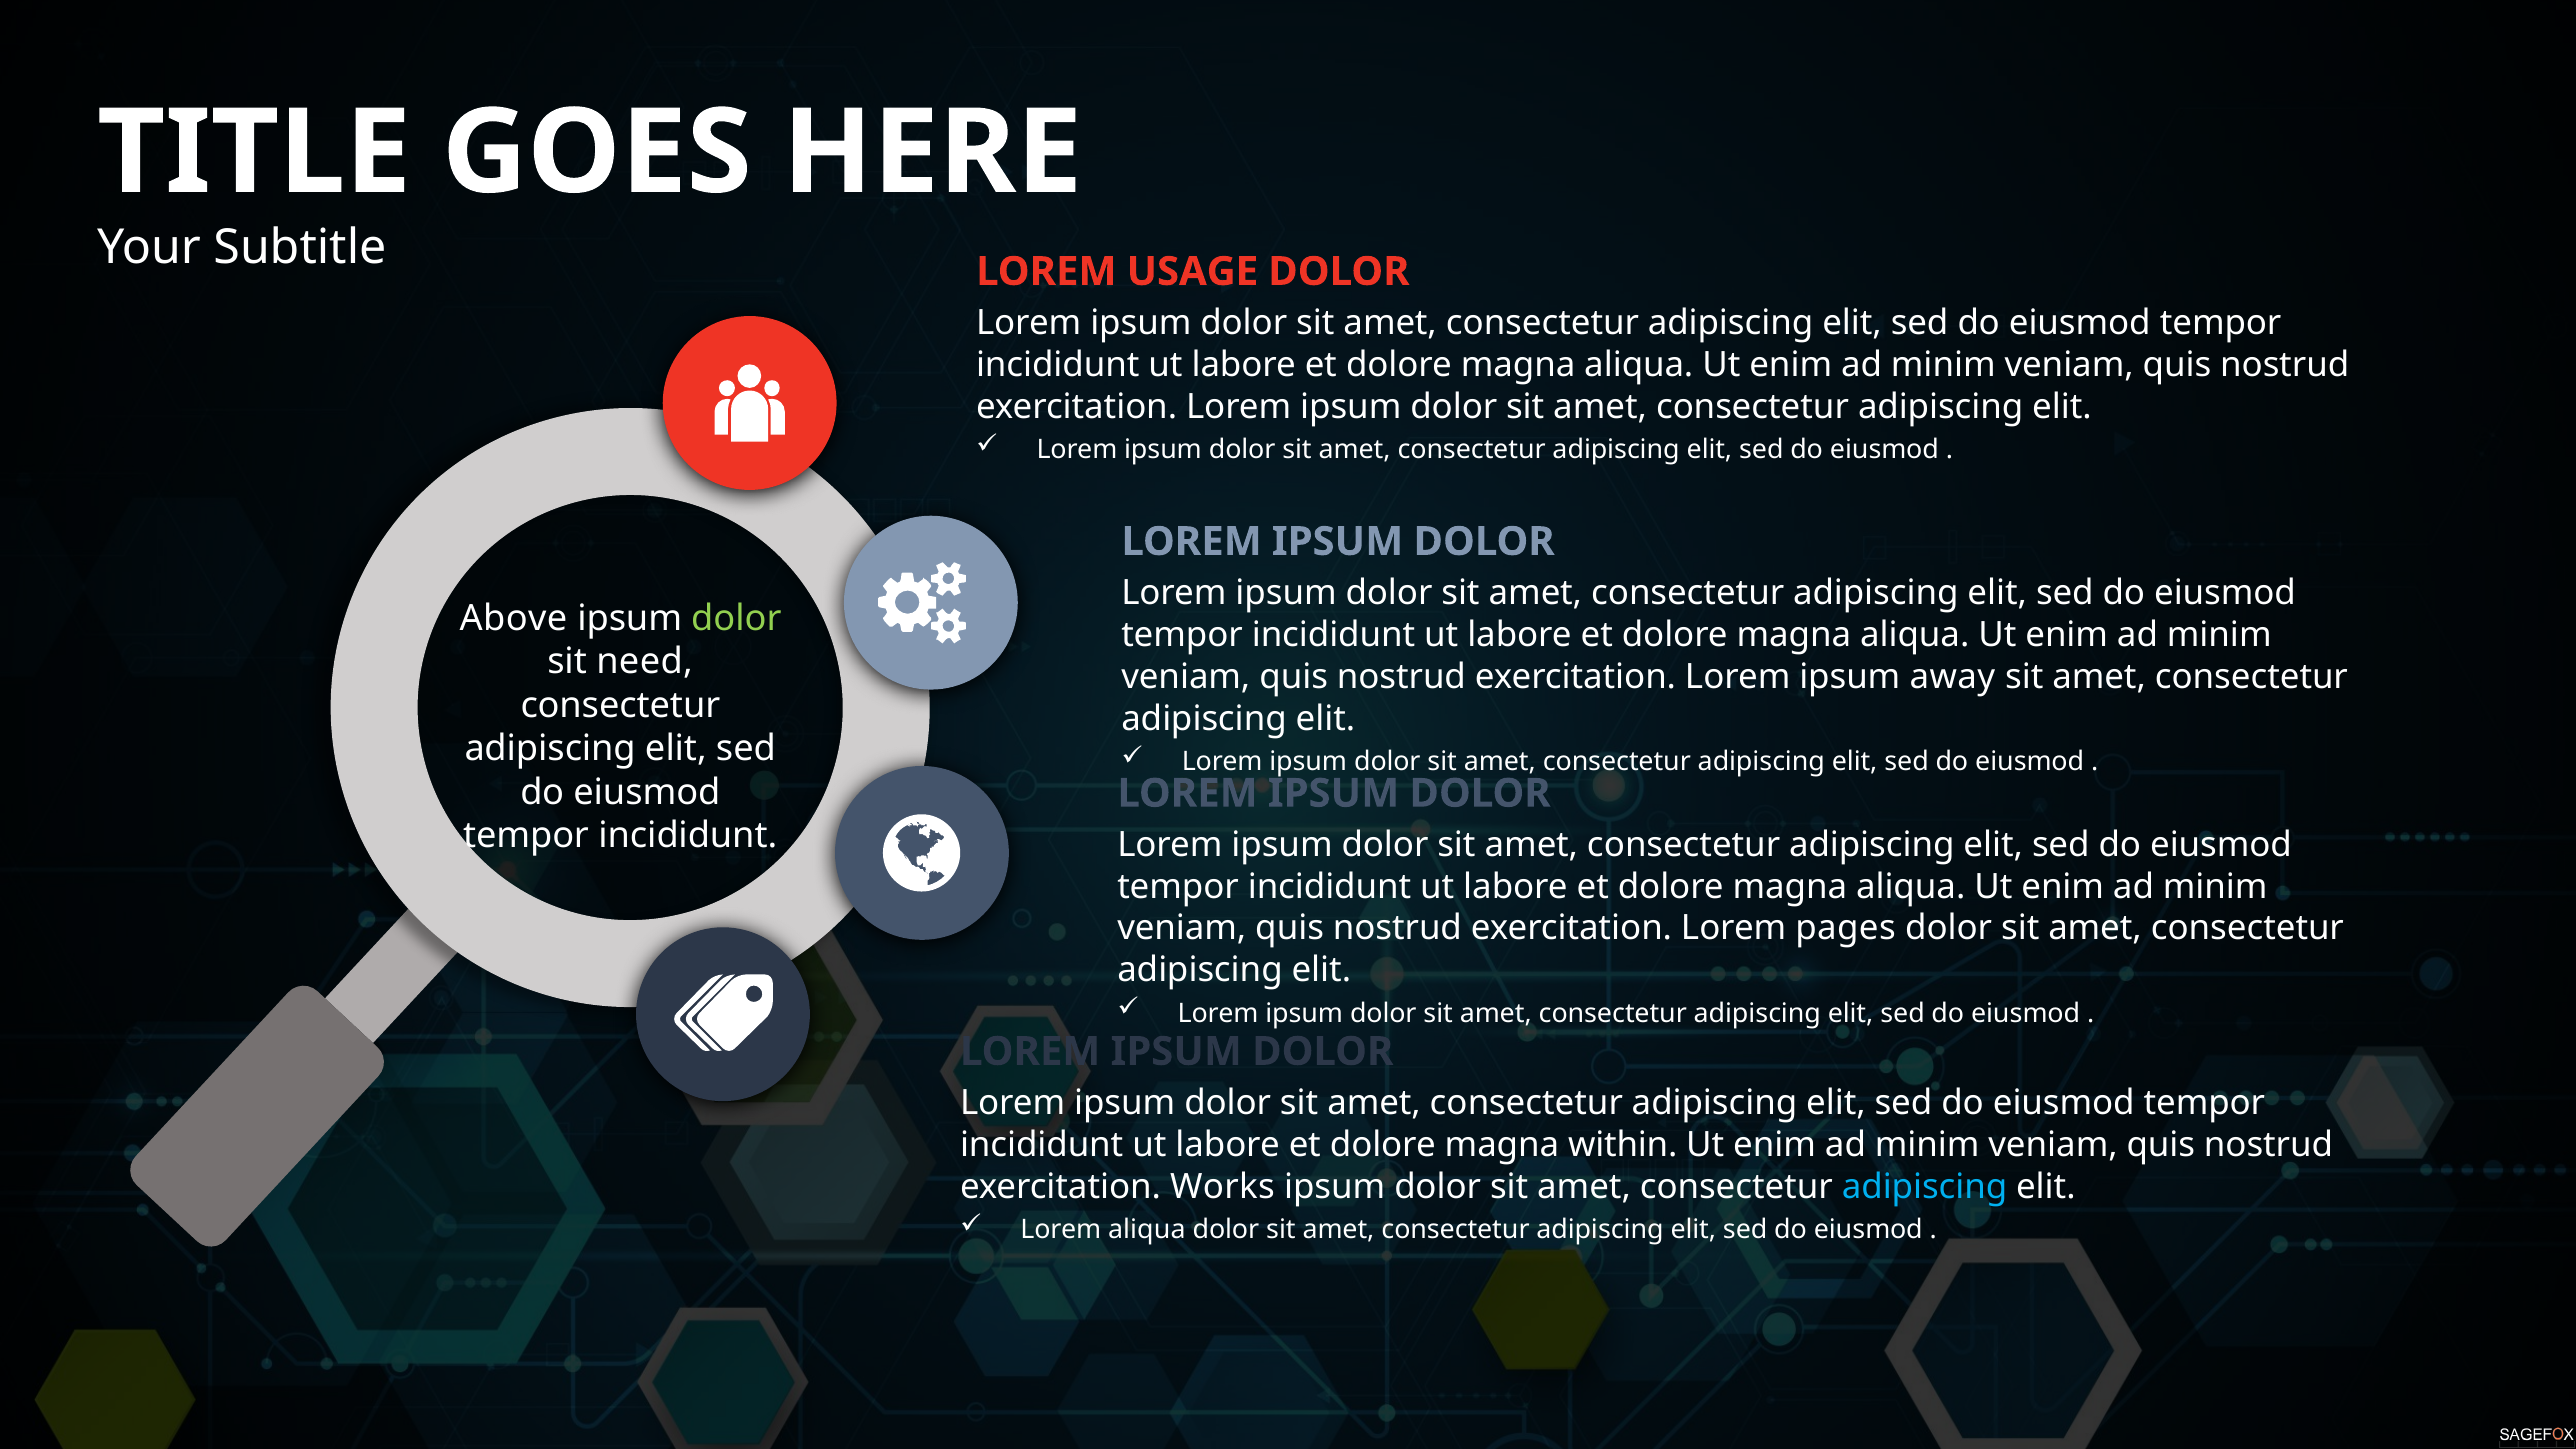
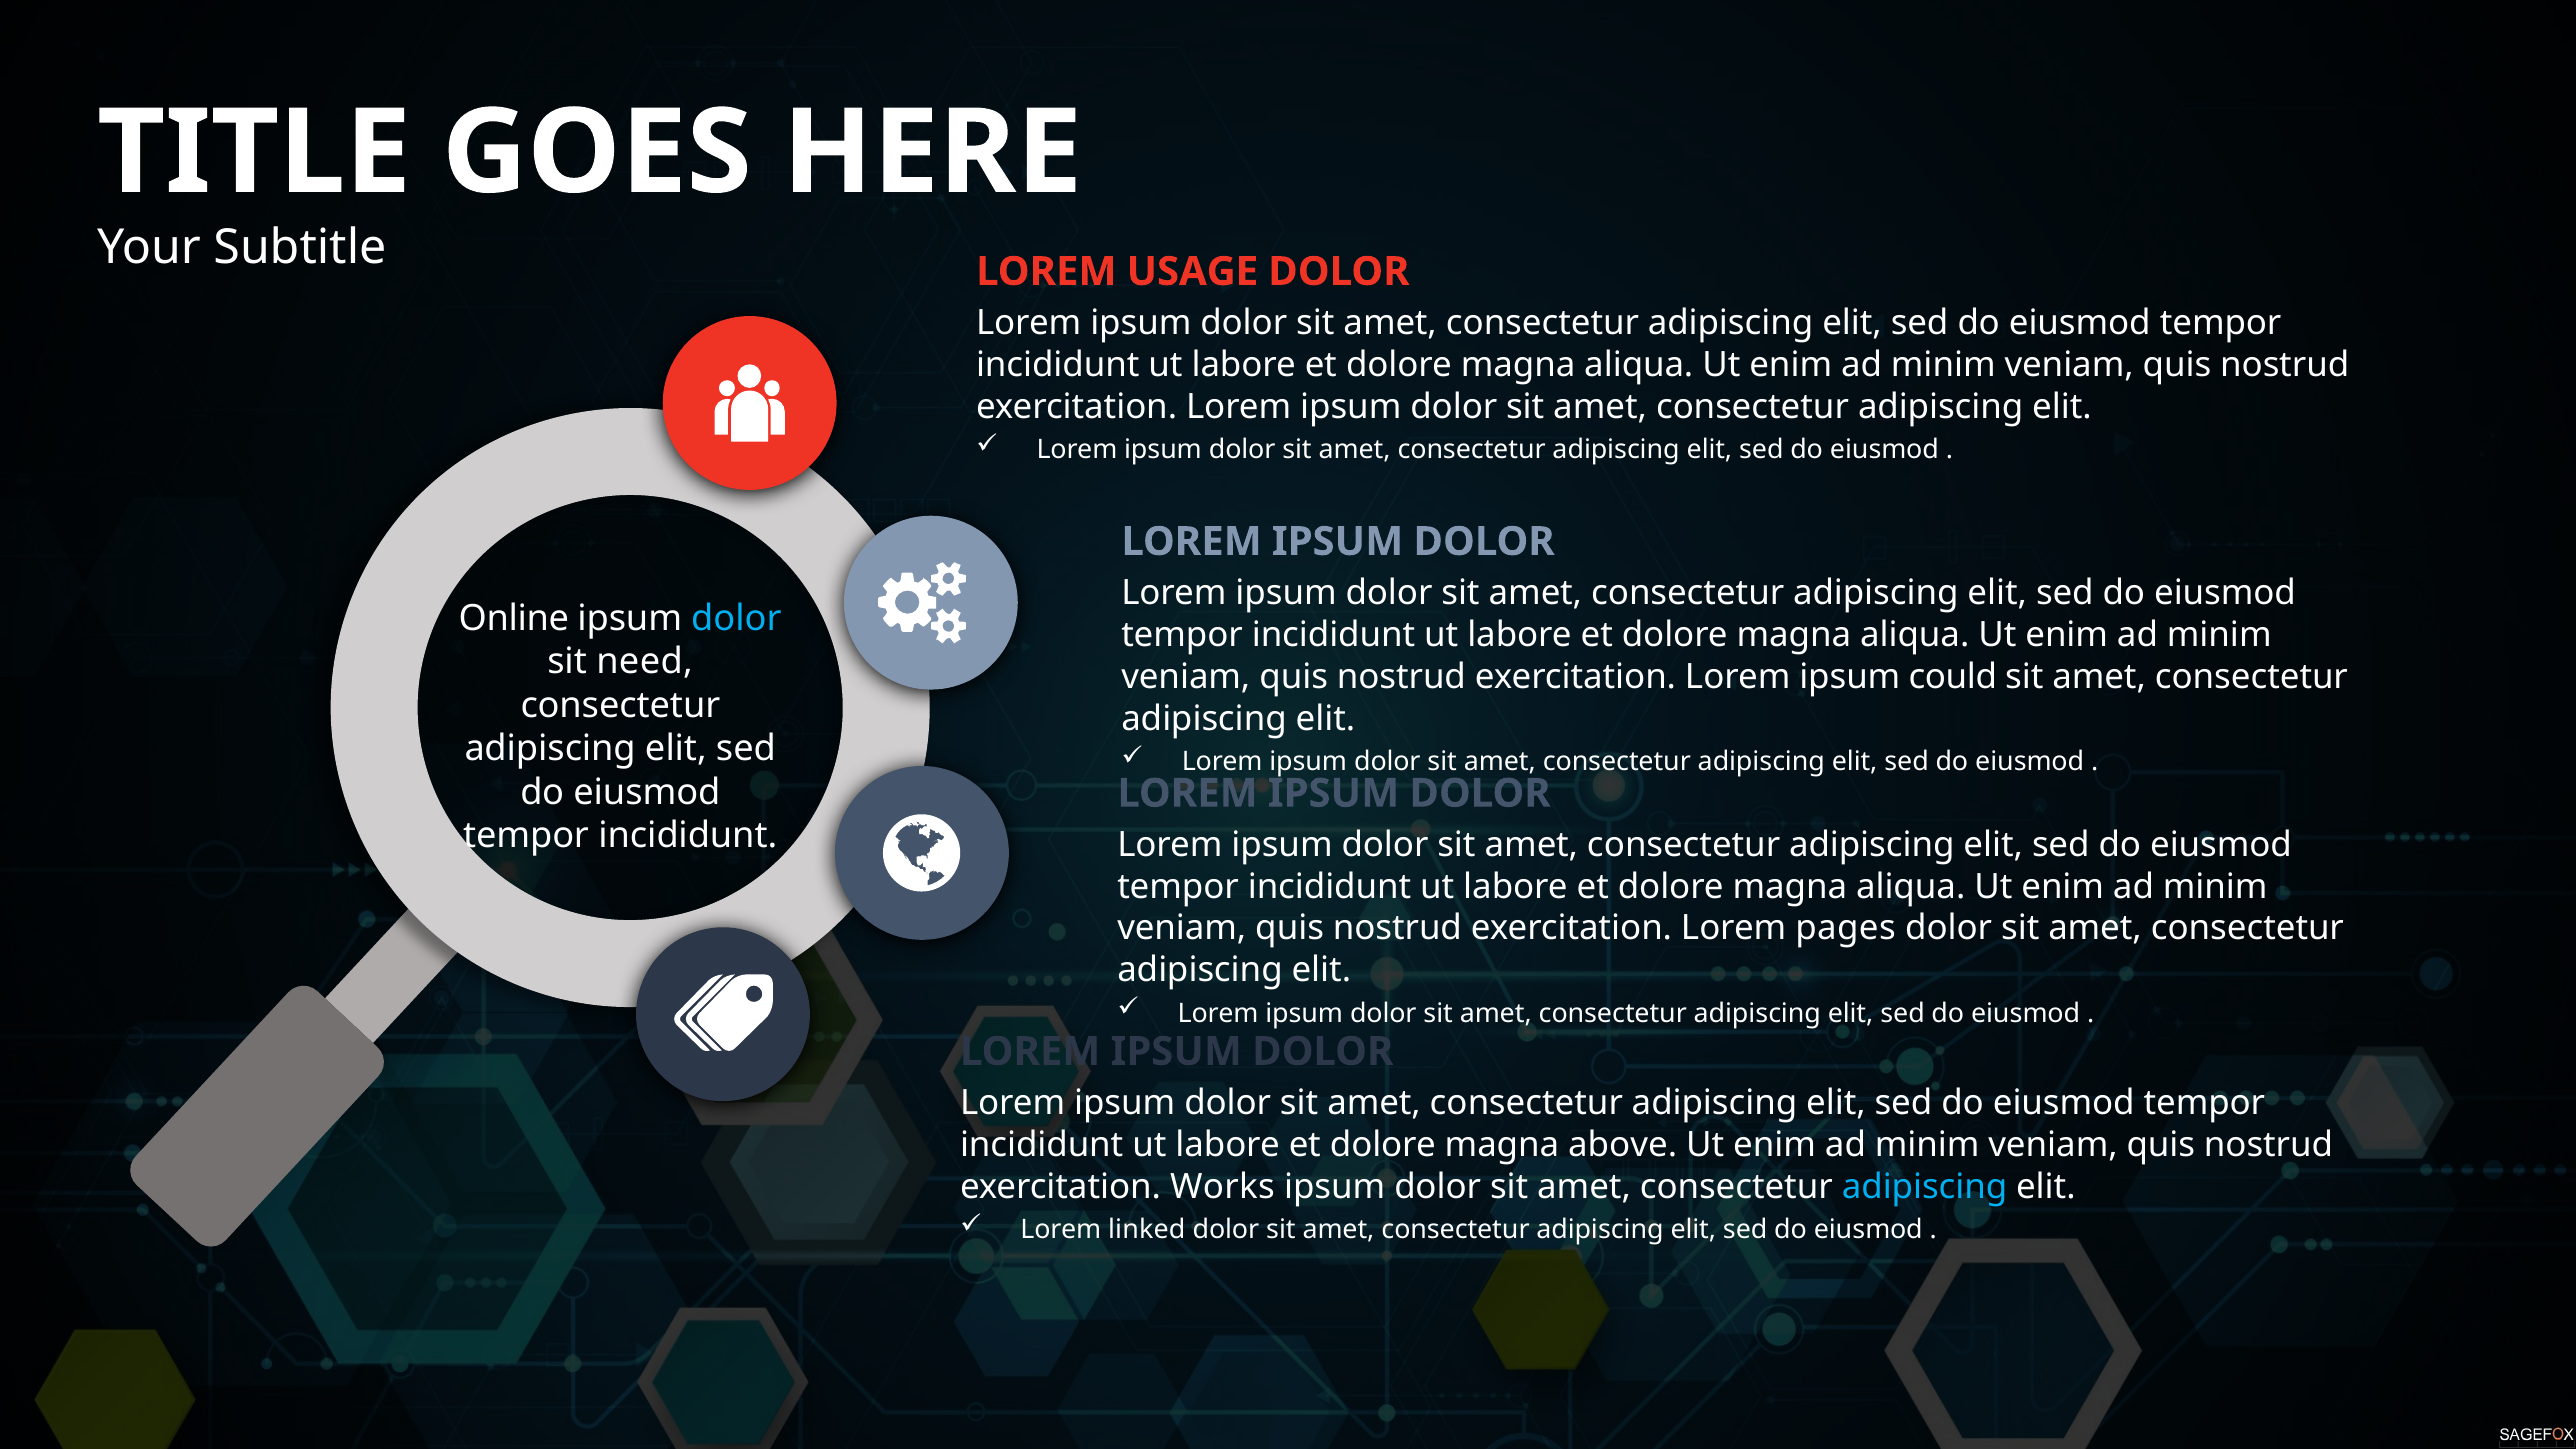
Above: Above -> Online
dolor at (736, 618) colour: light green -> light blue
away: away -> could
within: within -> above
Lorem aliqua: aliqua -> linked
